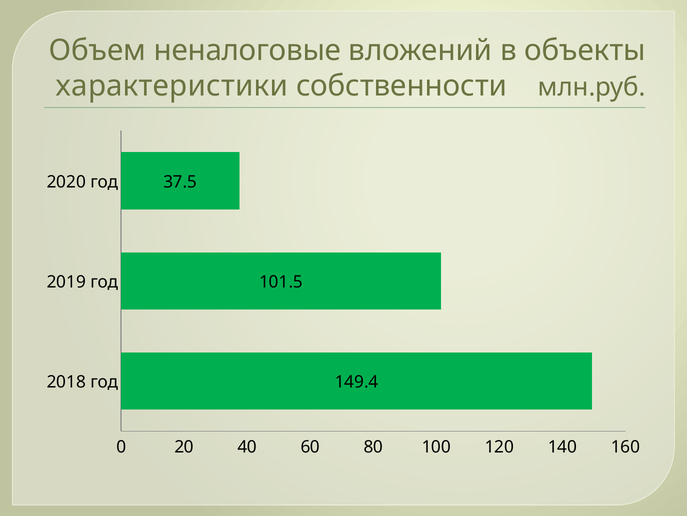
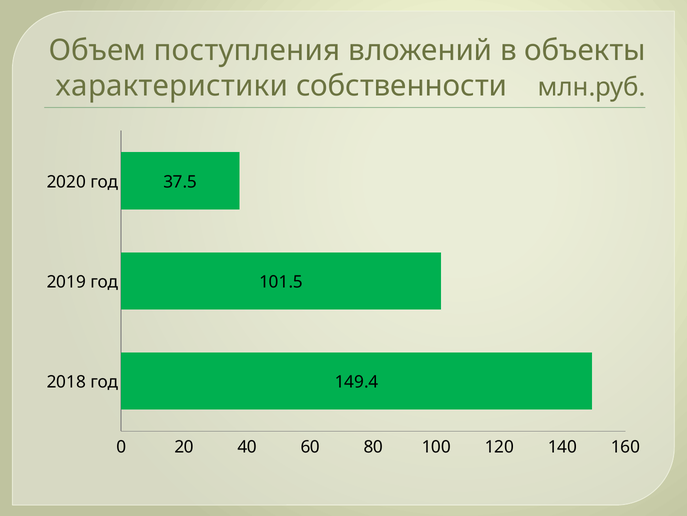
неналоговые: неналоговые -> поступления
